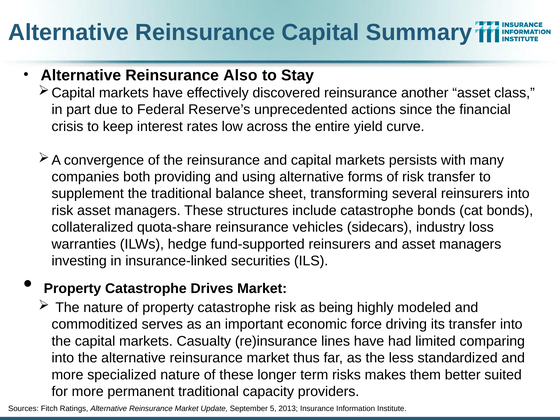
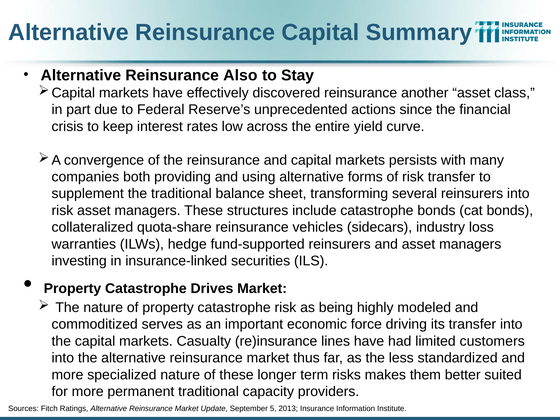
comparing: comparing -> customers
